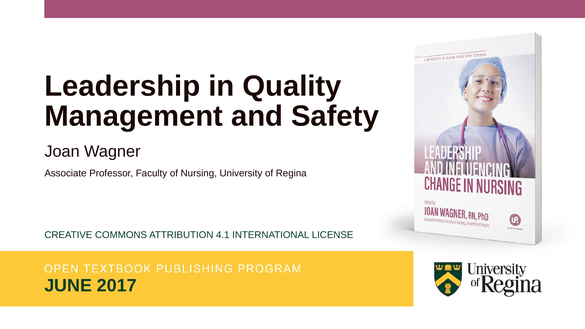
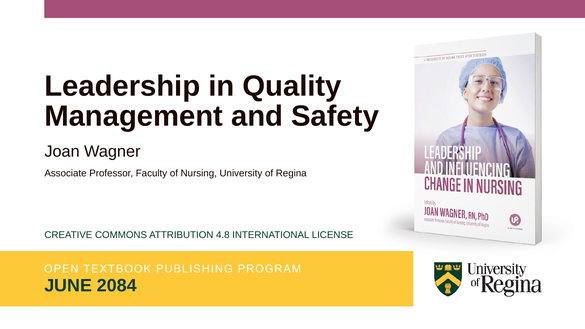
4.1: 4.1 -> 4.8
2017: 2017 -> 2084
